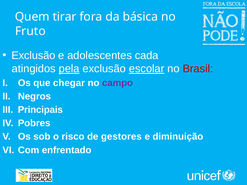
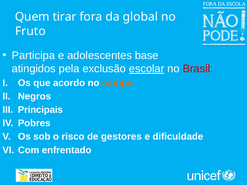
básica: básica -> global
Exclusão at (33, 56): Exclusão -> Participa
cada: cada -> base
pela underline: present -> none
chegar: chegar -> acordo
campo colour: purple -> orange
diminuição: diminuição -> dificuldade
